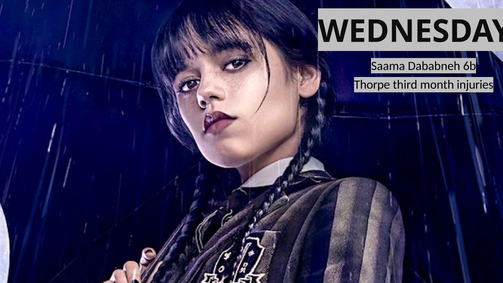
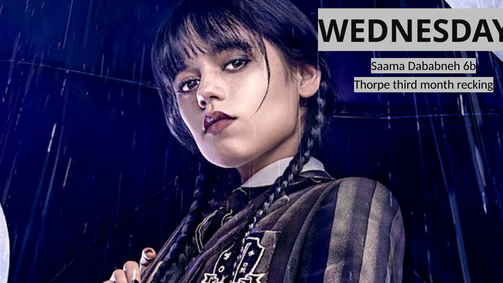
injuries: injuries -> recking
